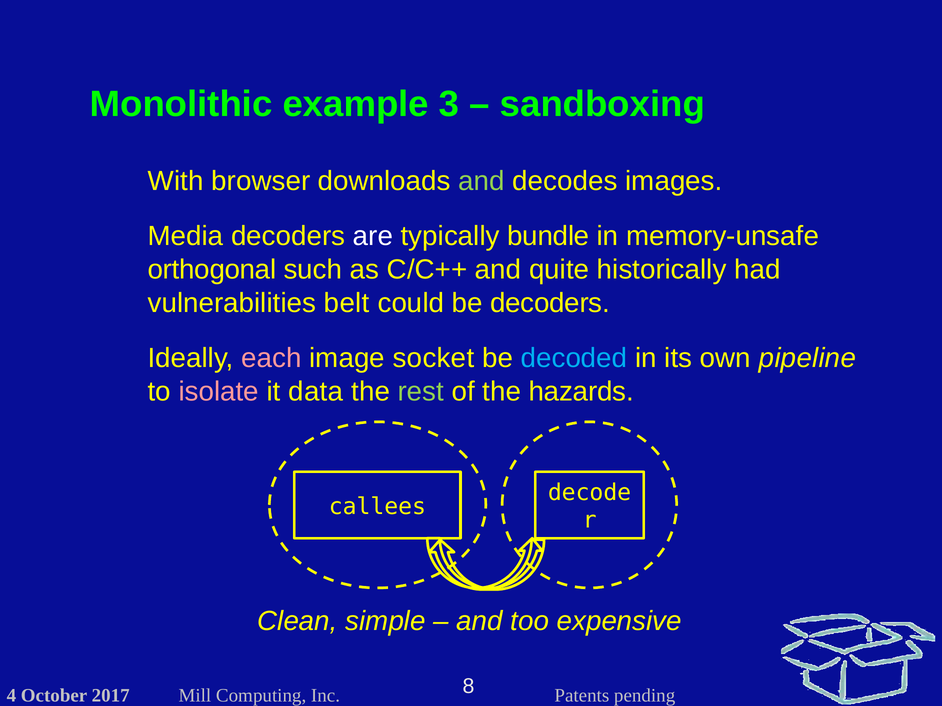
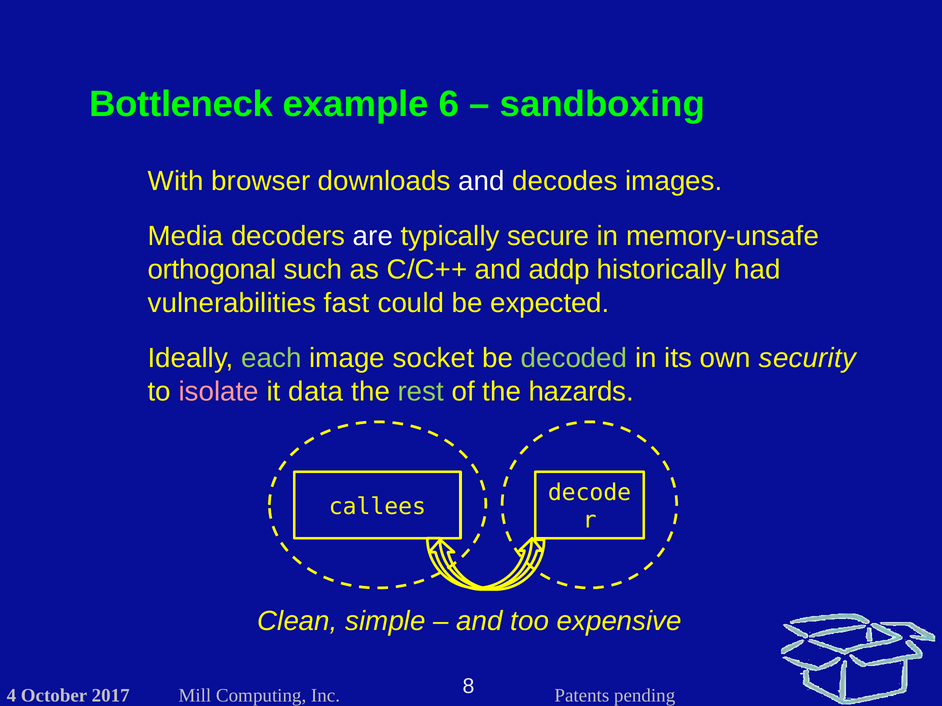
Monolithic: Monolithic -> Bottleneck
3: 3 -> 6
and at (482, 181) colour: light green -> white
bundle: bundle -> secure
quite: quite -> addp
belt: belt -> fast
be decoders: decoders -> expected
each colour: pink -> light green
decoded colour: light blue -> light green
pipeline: pipeline -> security
